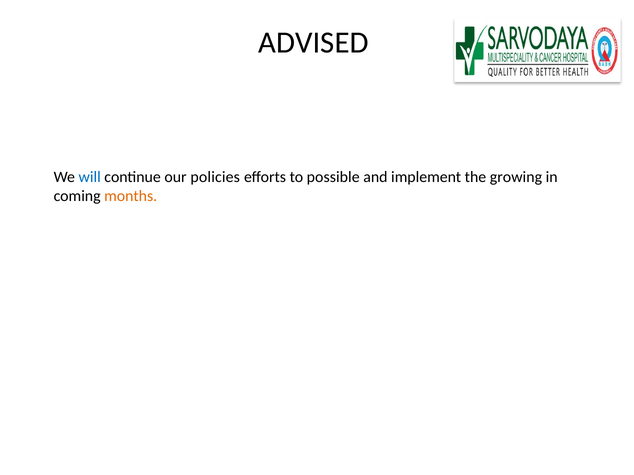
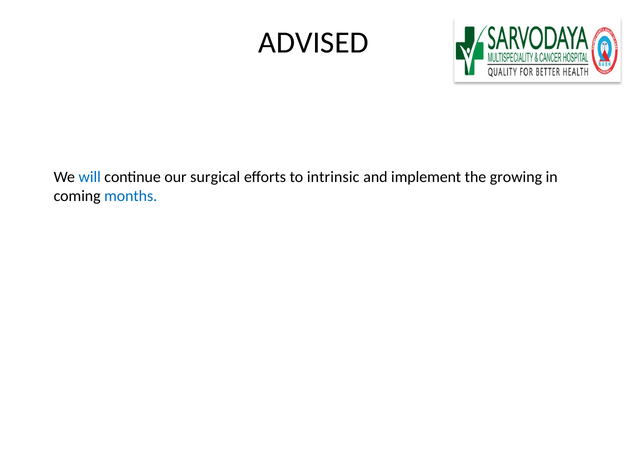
policies: policies -> surgical
possible: possible -> intrinsic
months colour: orange -> blue
